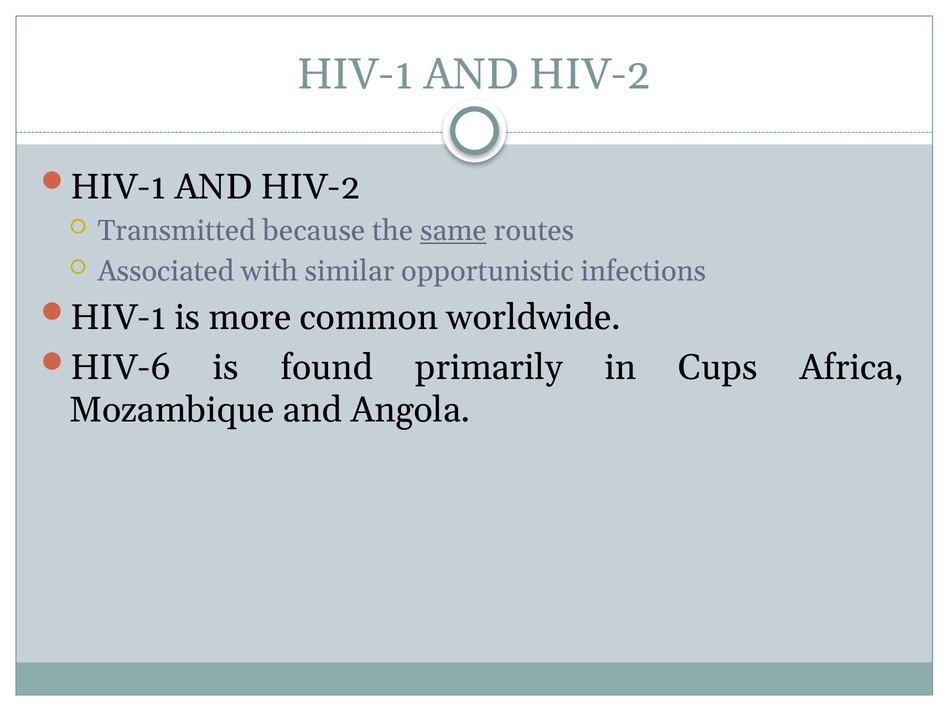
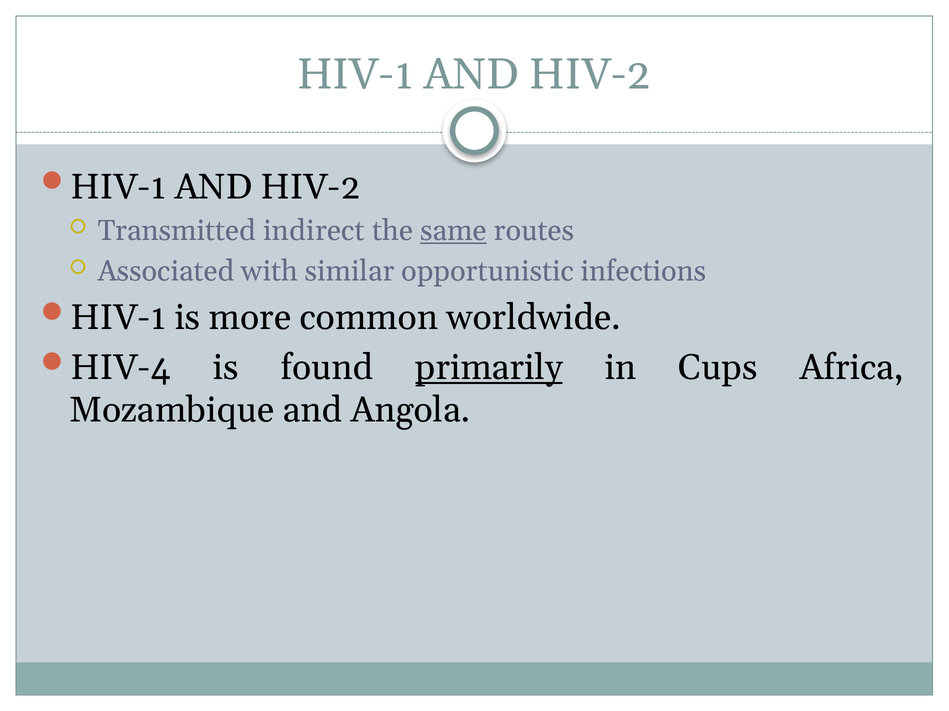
because: because -> indirect
HIV-6: HIV-6 -> HIV-4
primarily underline: none -> present
